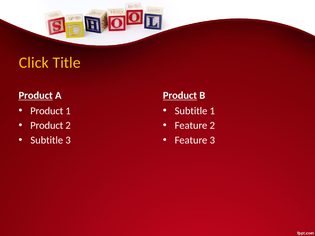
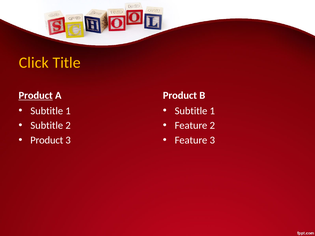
Product at (180, 96) underline: present -> none
Product at (47, 111): Product -> Subtitle
Product at (47, 126): Product -> Subtitle
Subtitle at (47, 140): Subtitle -> Product
